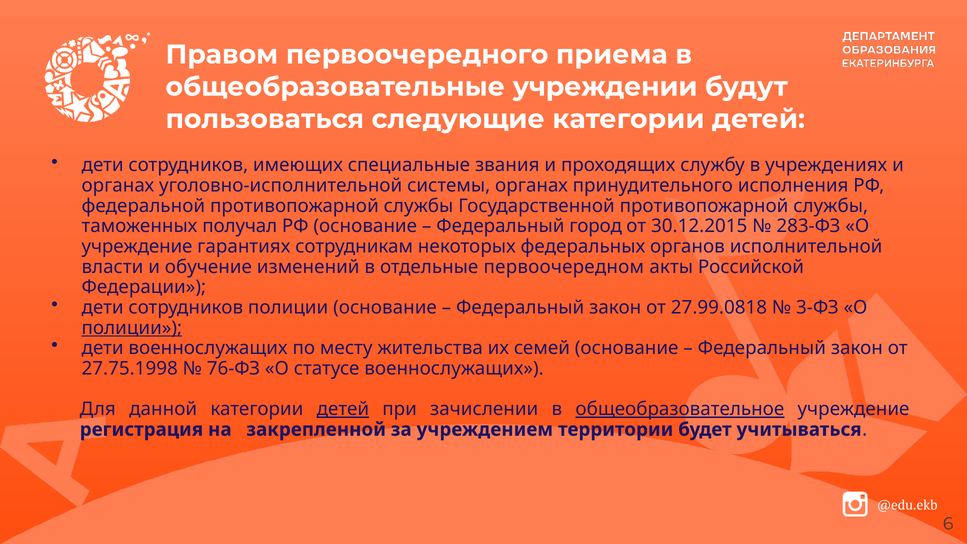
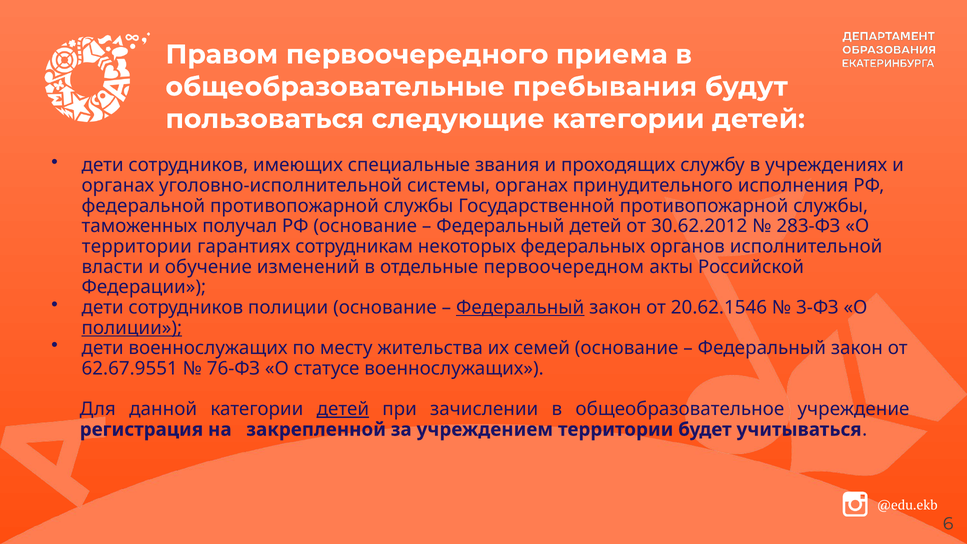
учреждении: учреждении -> пребывания
Федеральный город: город -> детей
30.12.2015: 30.12.2015 -> 30.62.2012
учреждение at (137, 247): учреждение -> территории
Федеральный at (520, 308) underline: none -> present
27.99.0818: 27.99.0818 -> 20.62.1546
27.75.1998: 27.75.1998 -> 62.67.9551
общеобразовательное underline: present -> none
